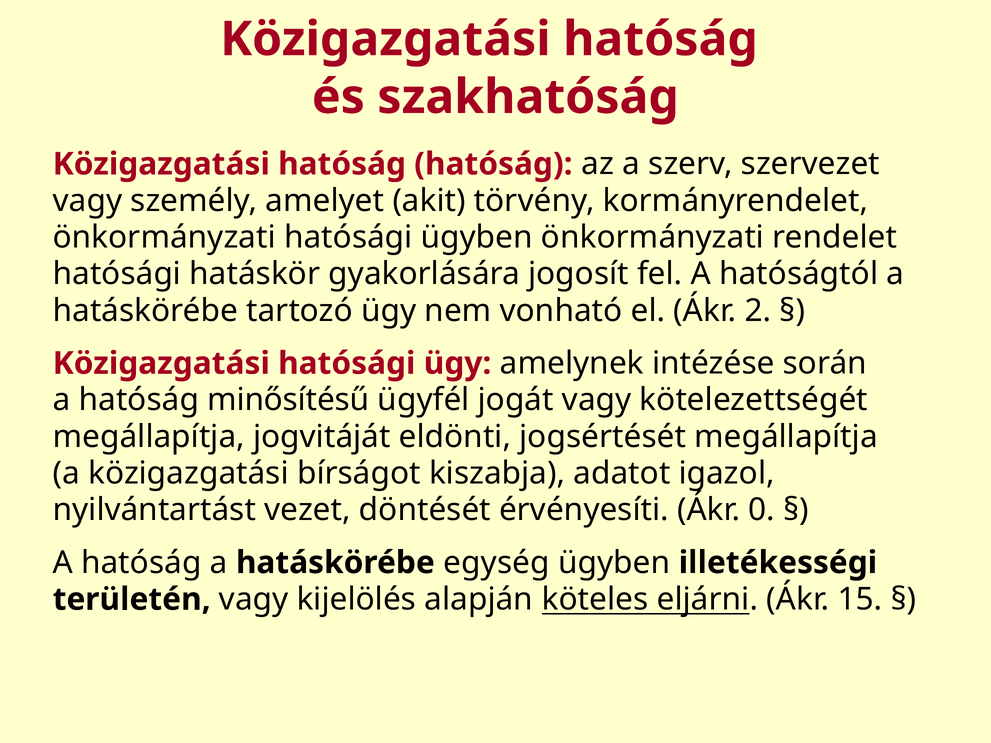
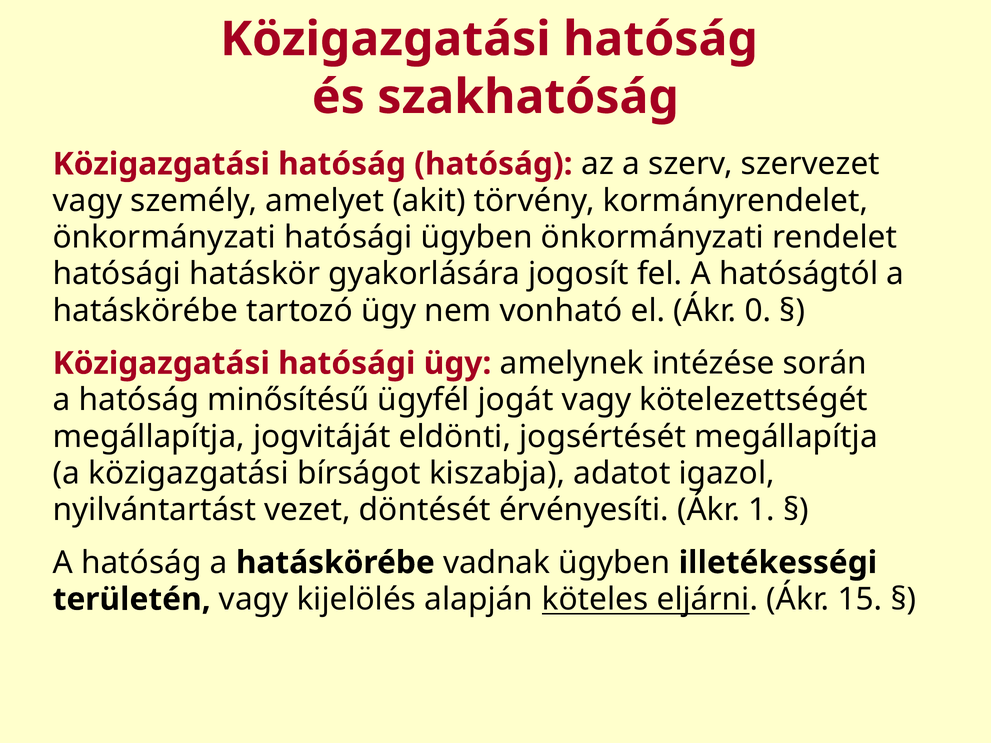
2: 2 -> 0
0: 0 -> 1
egység: egység -> vadnak
